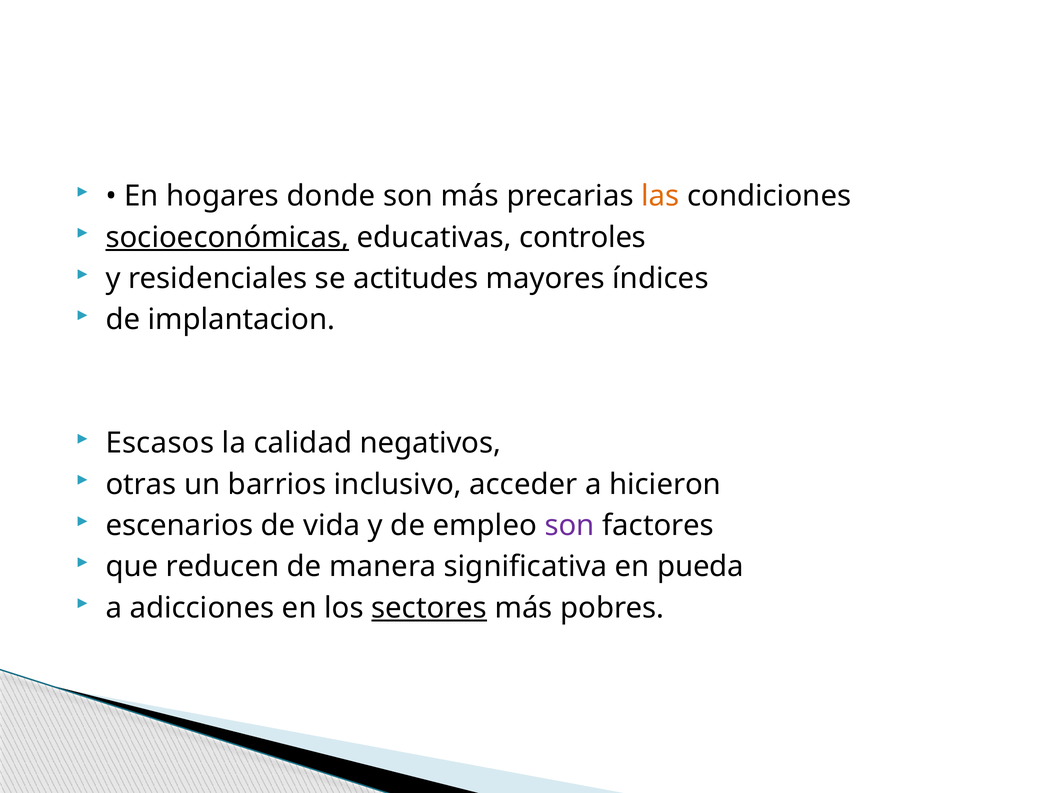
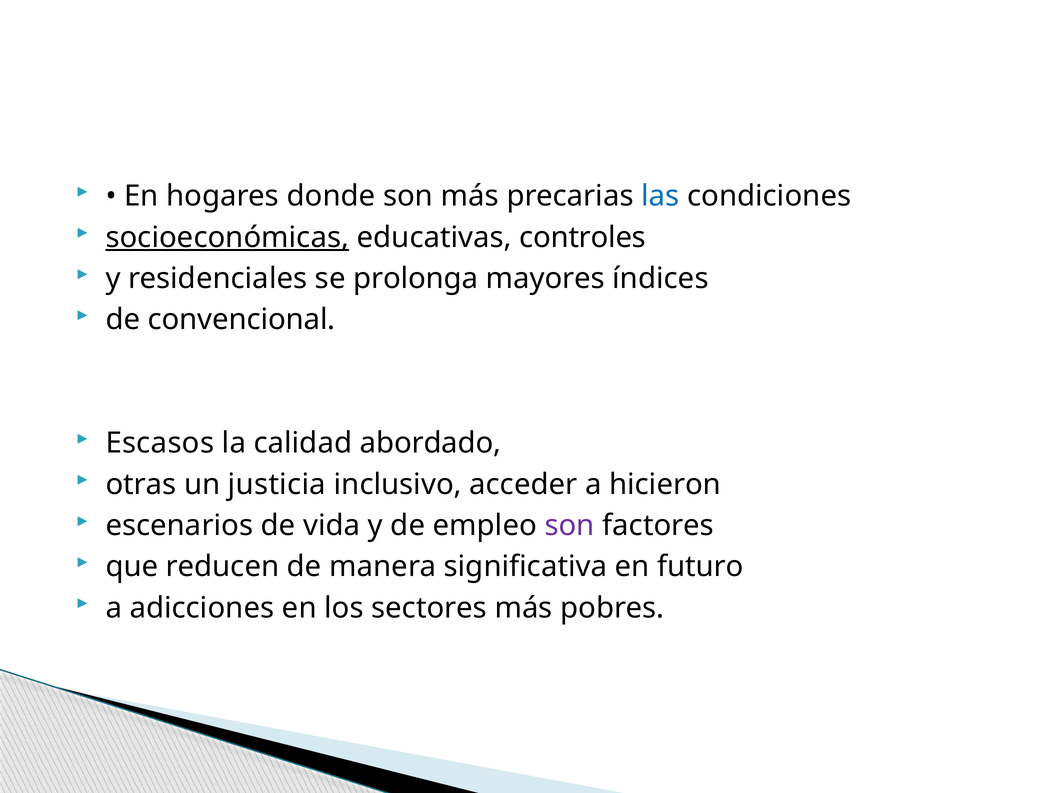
las colour: orange -> blue
actitudes: actitudes -> prolonga
implantacion: implantacion -> convencional
negativos: negativos -> abordado
barrios: barrios -> justicia
pueda: pueda -> futuro
sectores underline: present -> none
